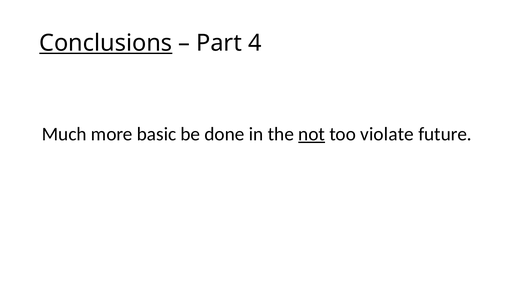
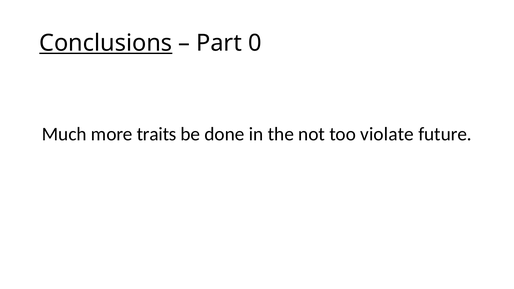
4: 4 -> 0
basic: basic -> traits
not underline: present -> none
